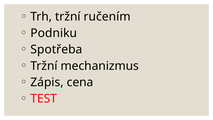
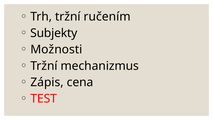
Podniku: Podniku -> Subjekty
Spotřeba: Spotřeba -> Možnosti
